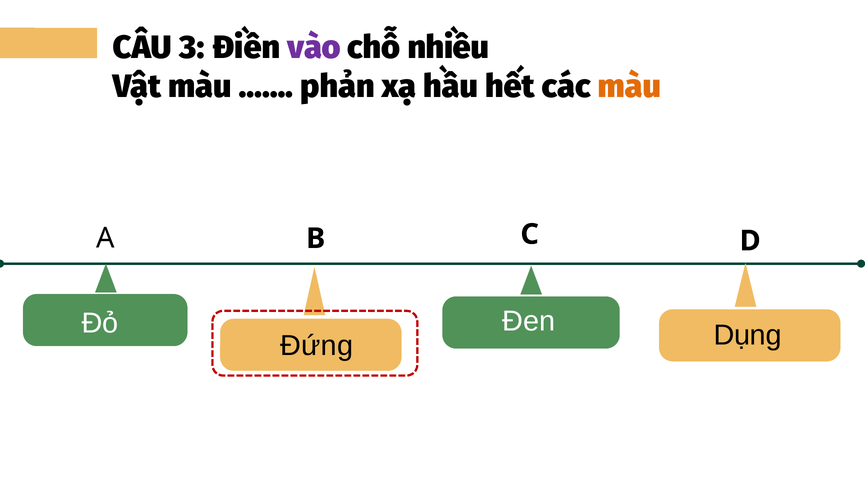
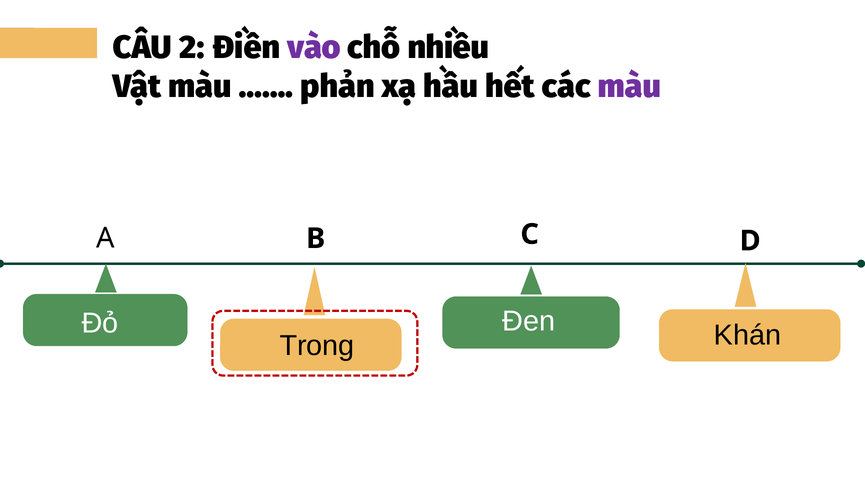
3: 3 -> 2
màu at (629, 87) colour: orange -> purple
Dụng: Dụng -> Khán
Đứng: Đứng -> Trong
